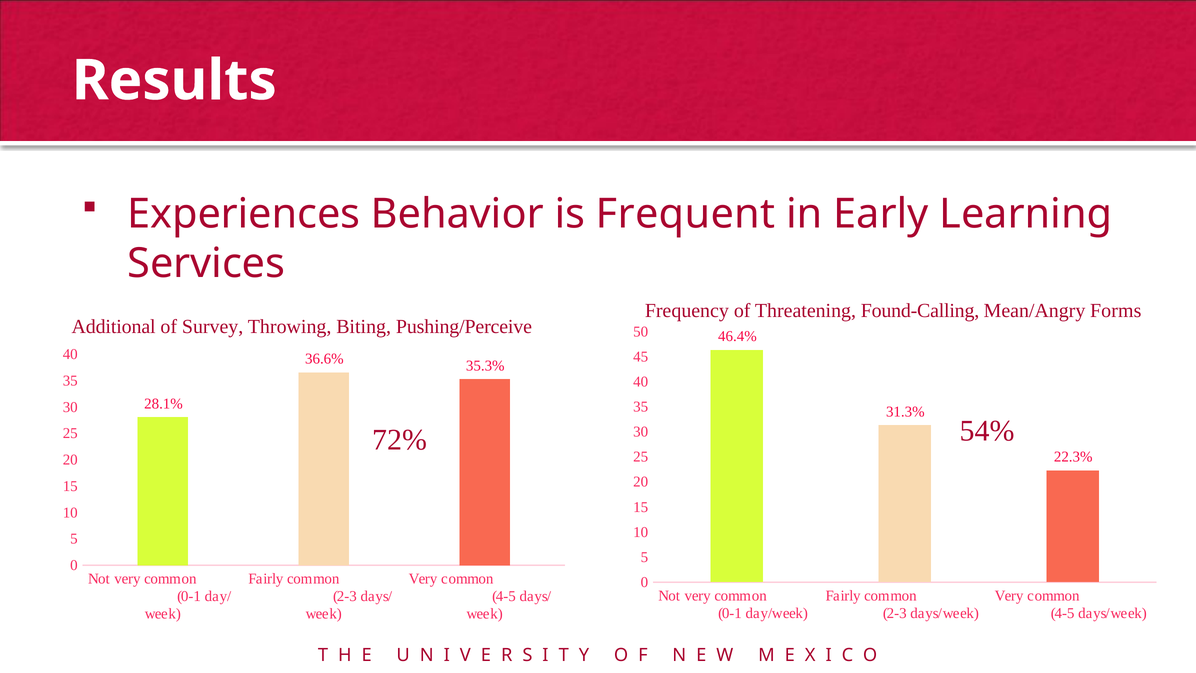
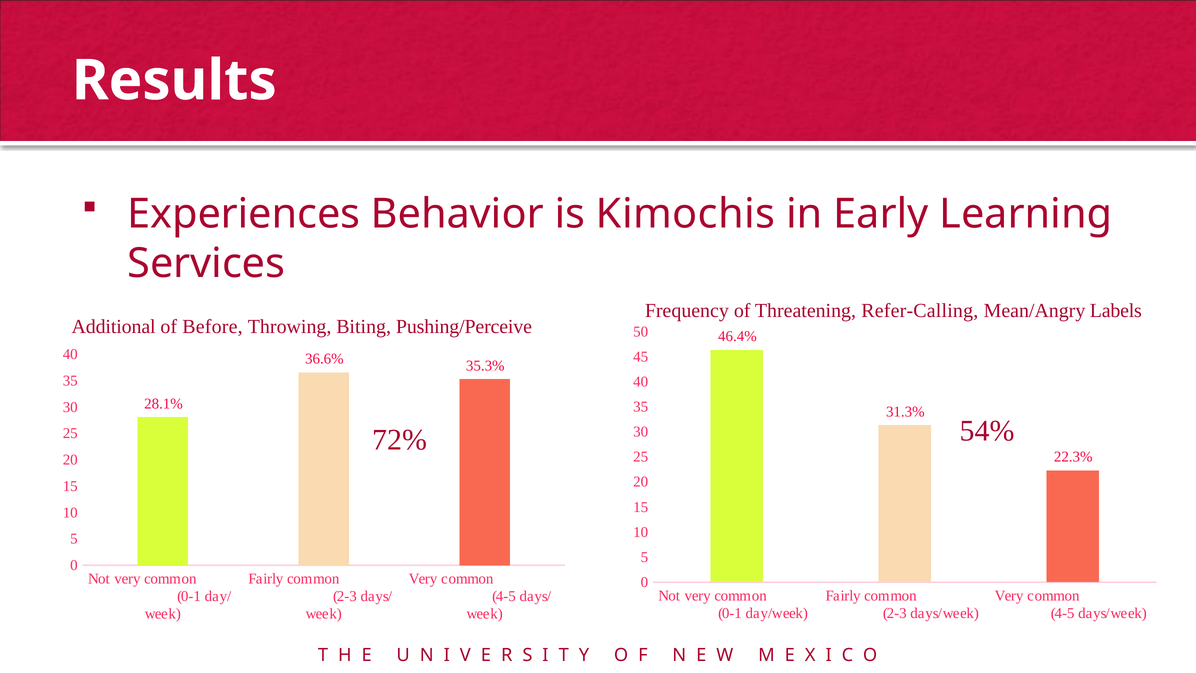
Frequent: Frequent -> Kimochis
Found-Calling: Found-Calling -> Refer-Calling
Forms: Forms -> Labels
Survey: Survey -> Before
